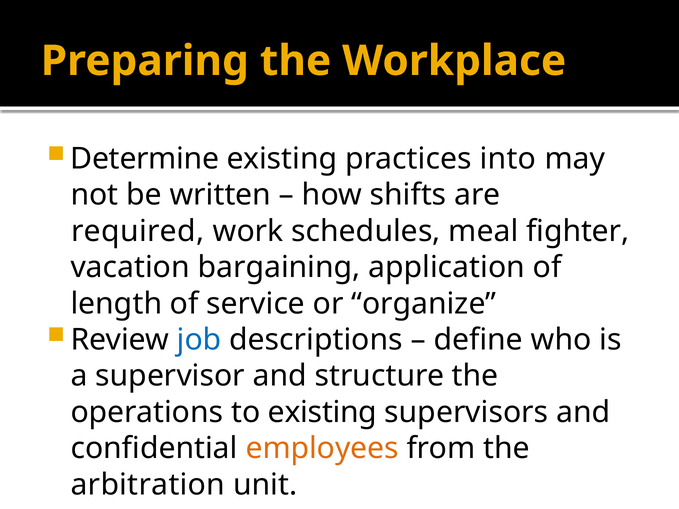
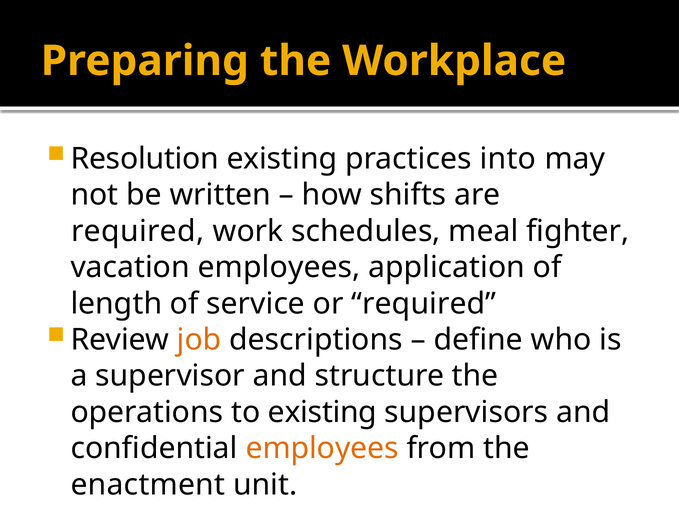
Determine: Determine -> Resolution
vacation bargaining: bargaining -> employees
or organize: organize -> required
job colour: blue -> orange
arbitration: arbitration -> enactment
